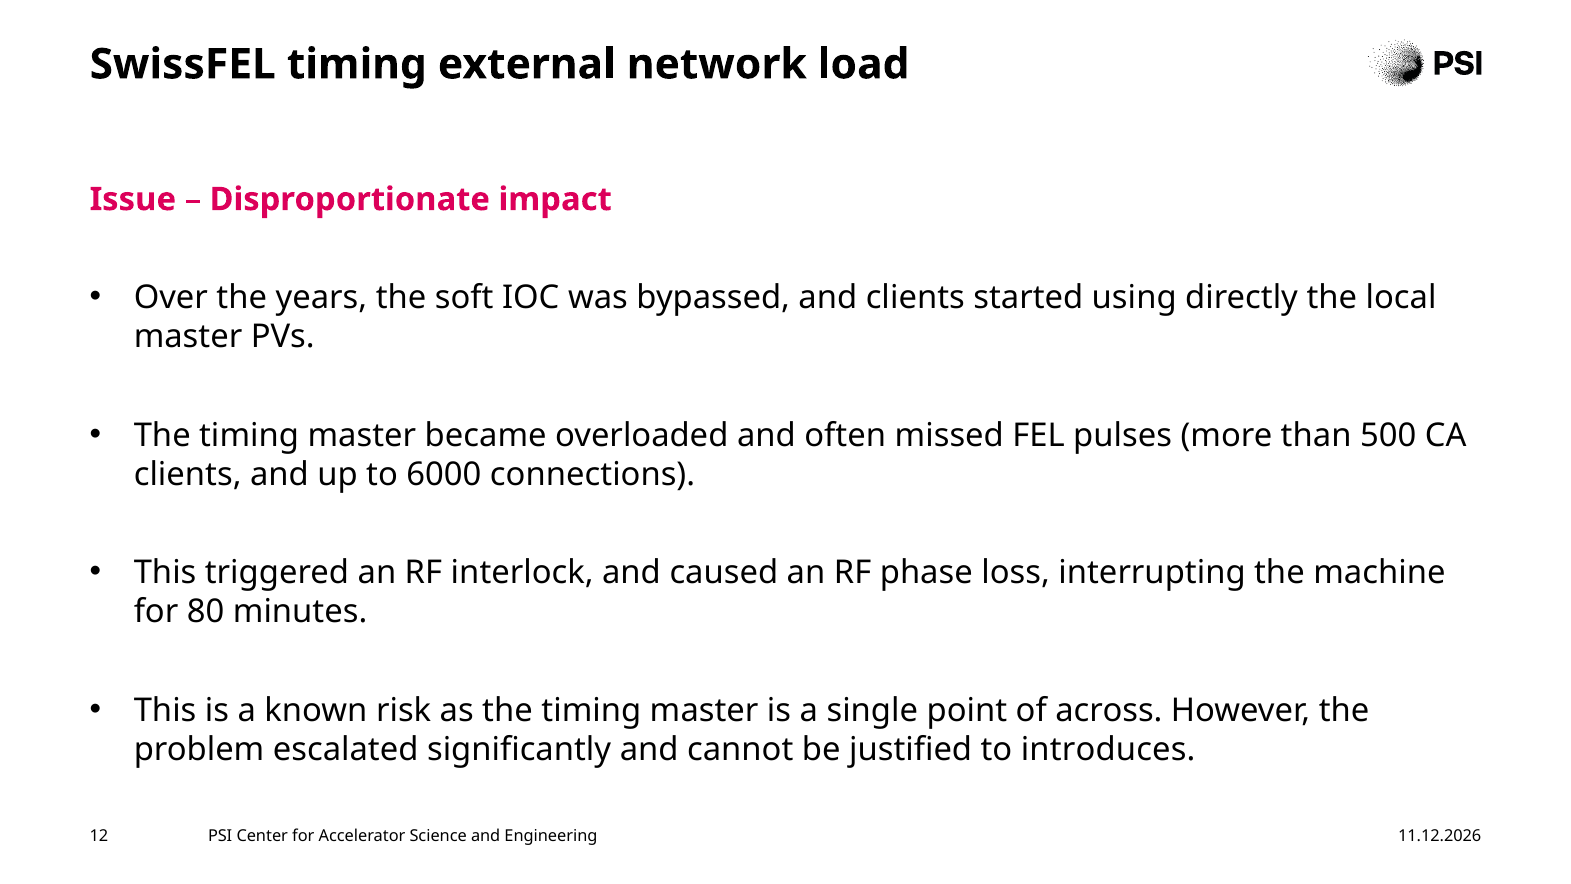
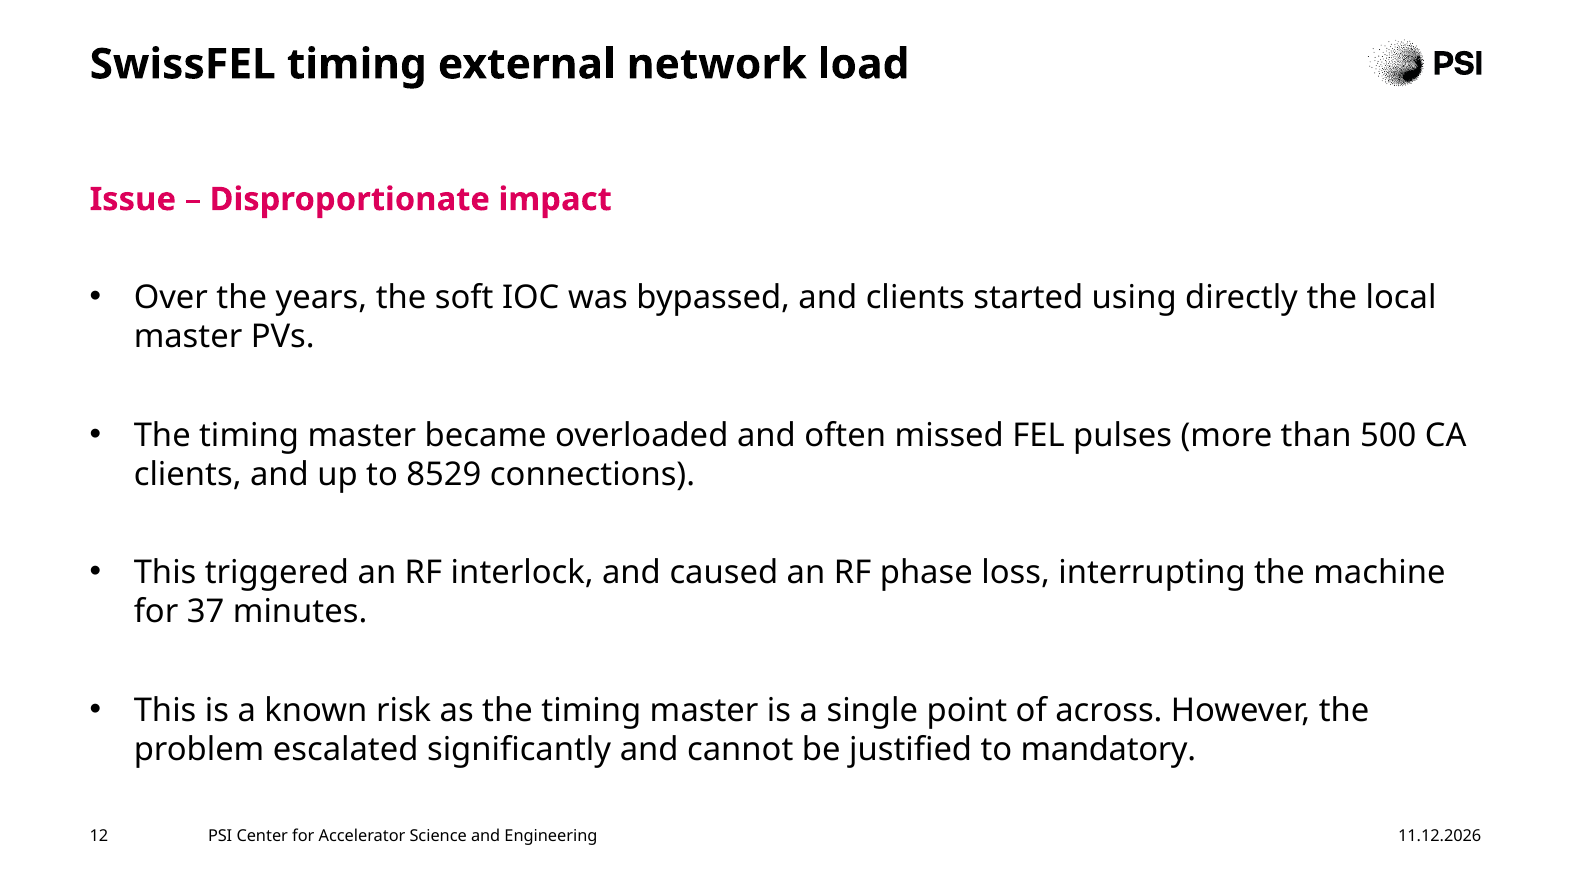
6000: 6000 -> 8529
80: 80 -> 37
introduces: introduces -> mandatory
